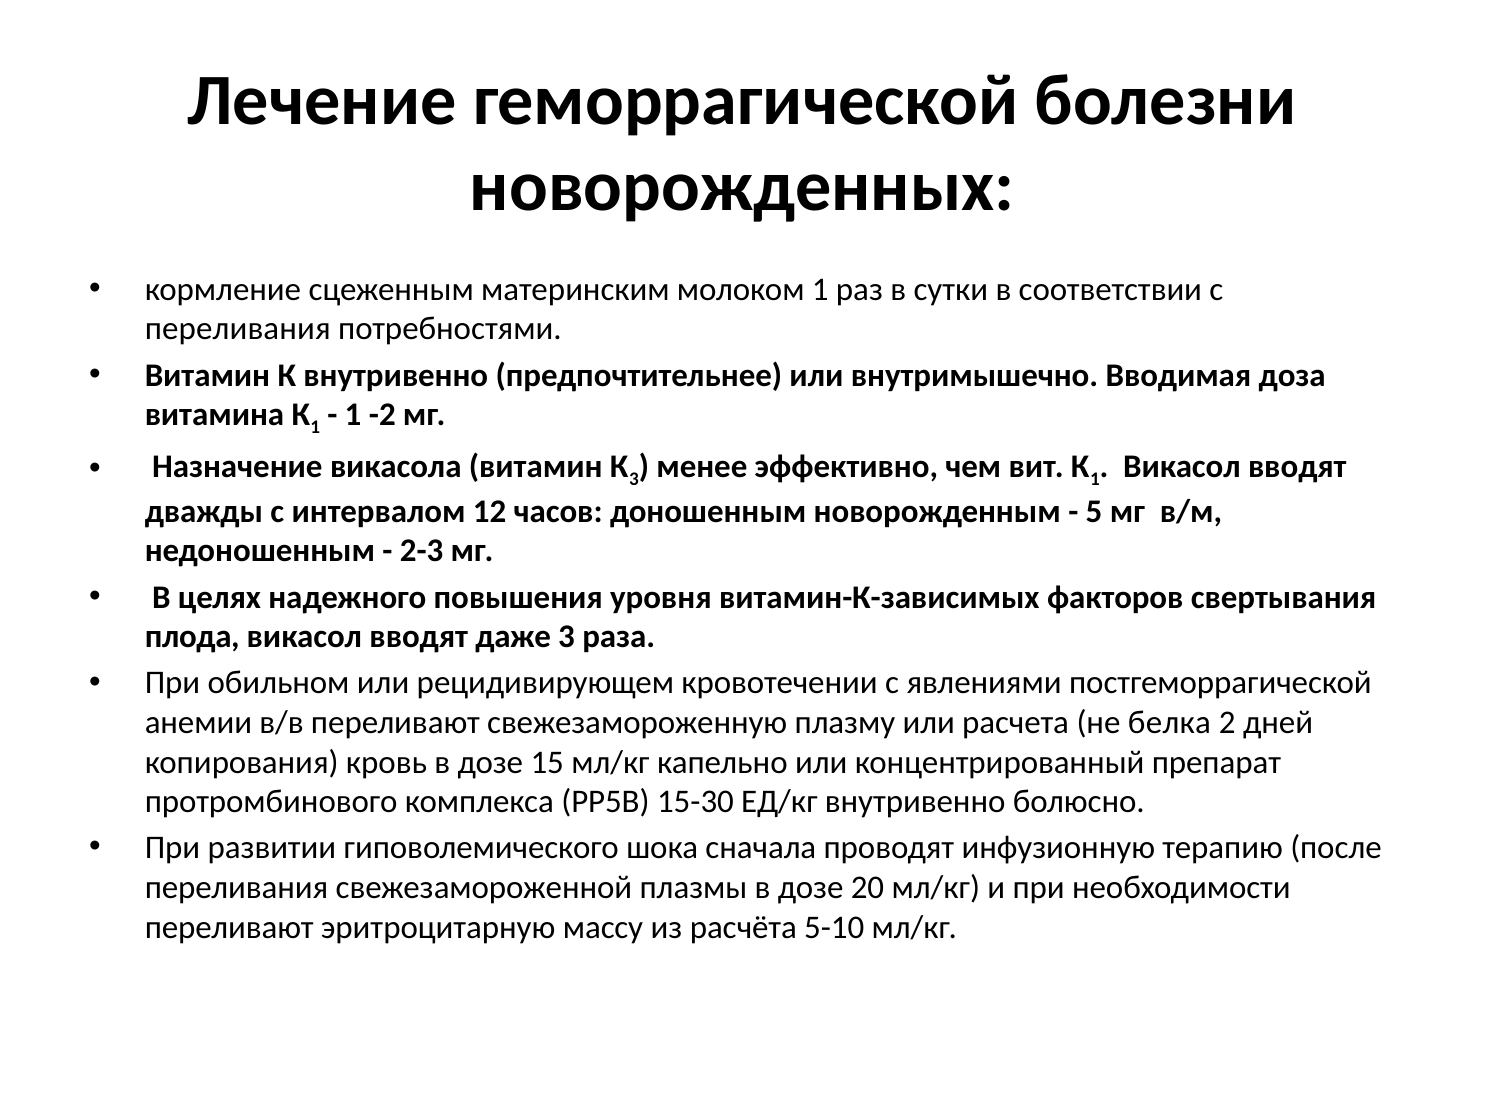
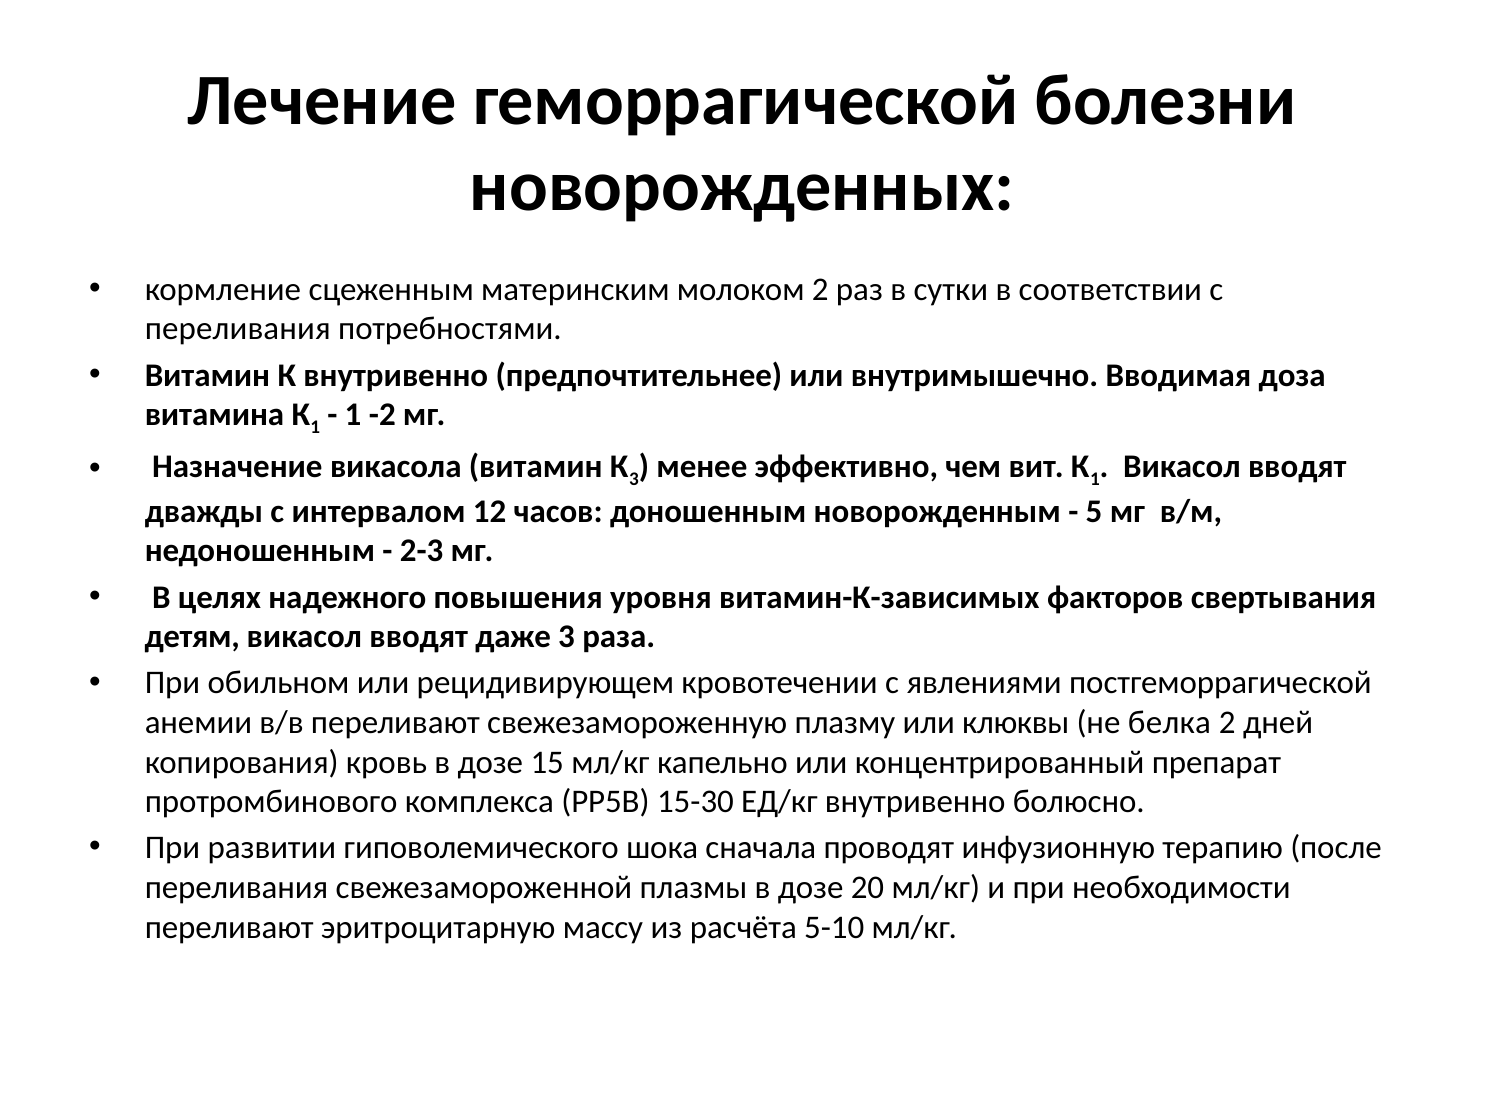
молоком 1: 1 -> 2
плода: плода -> детям
расчета: расчета -> клюквы
